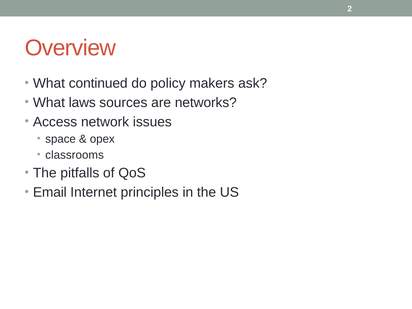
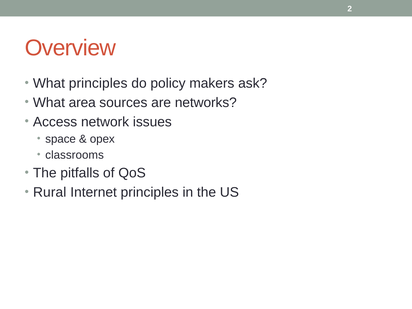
What continued: continued -> principles
laws: laws -> area
Email: Email -> Rural
